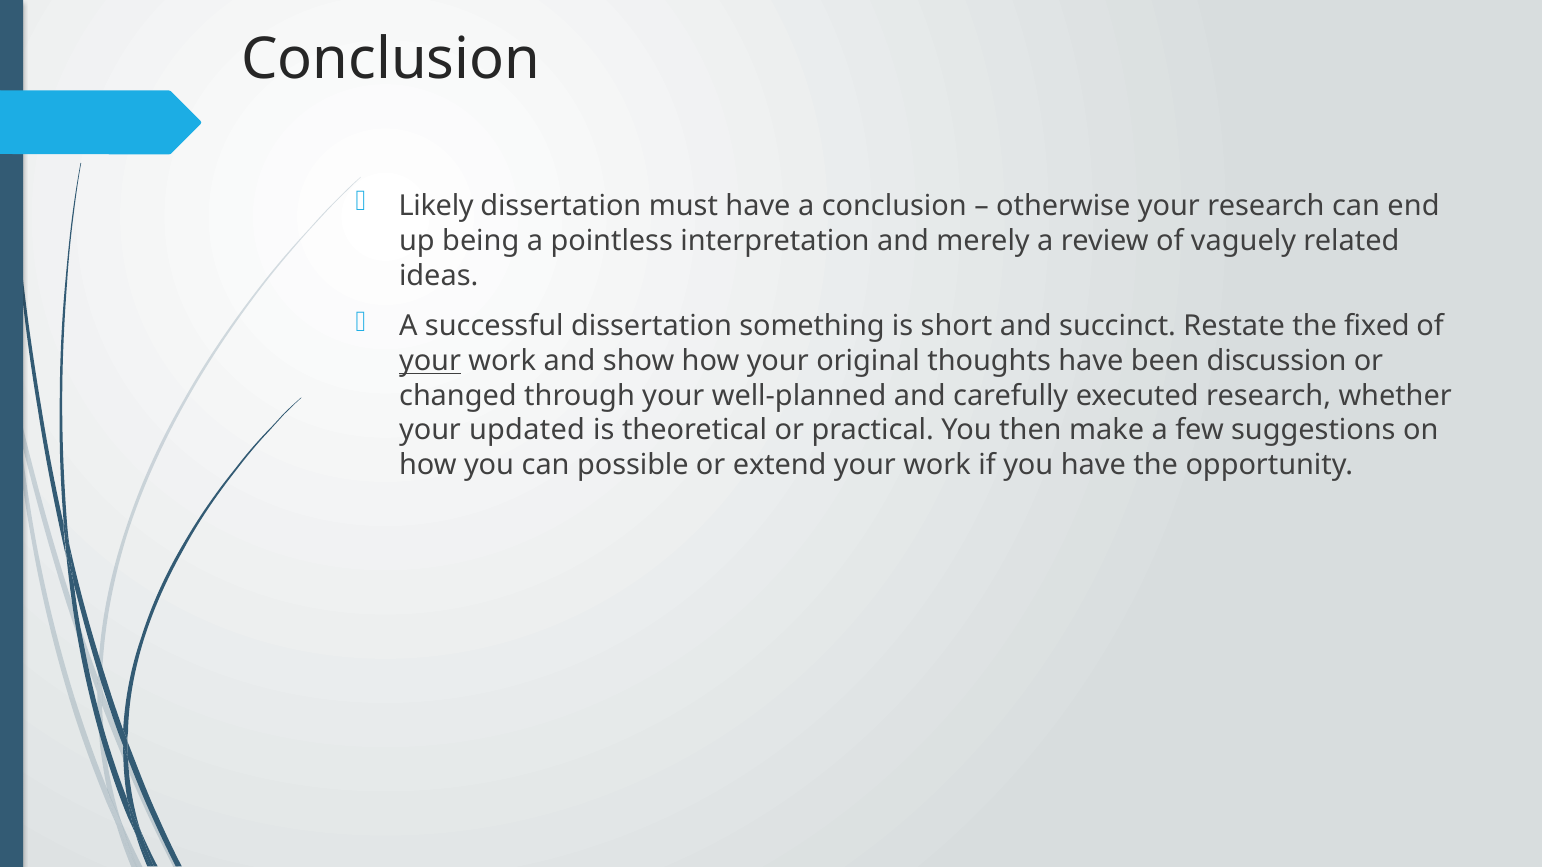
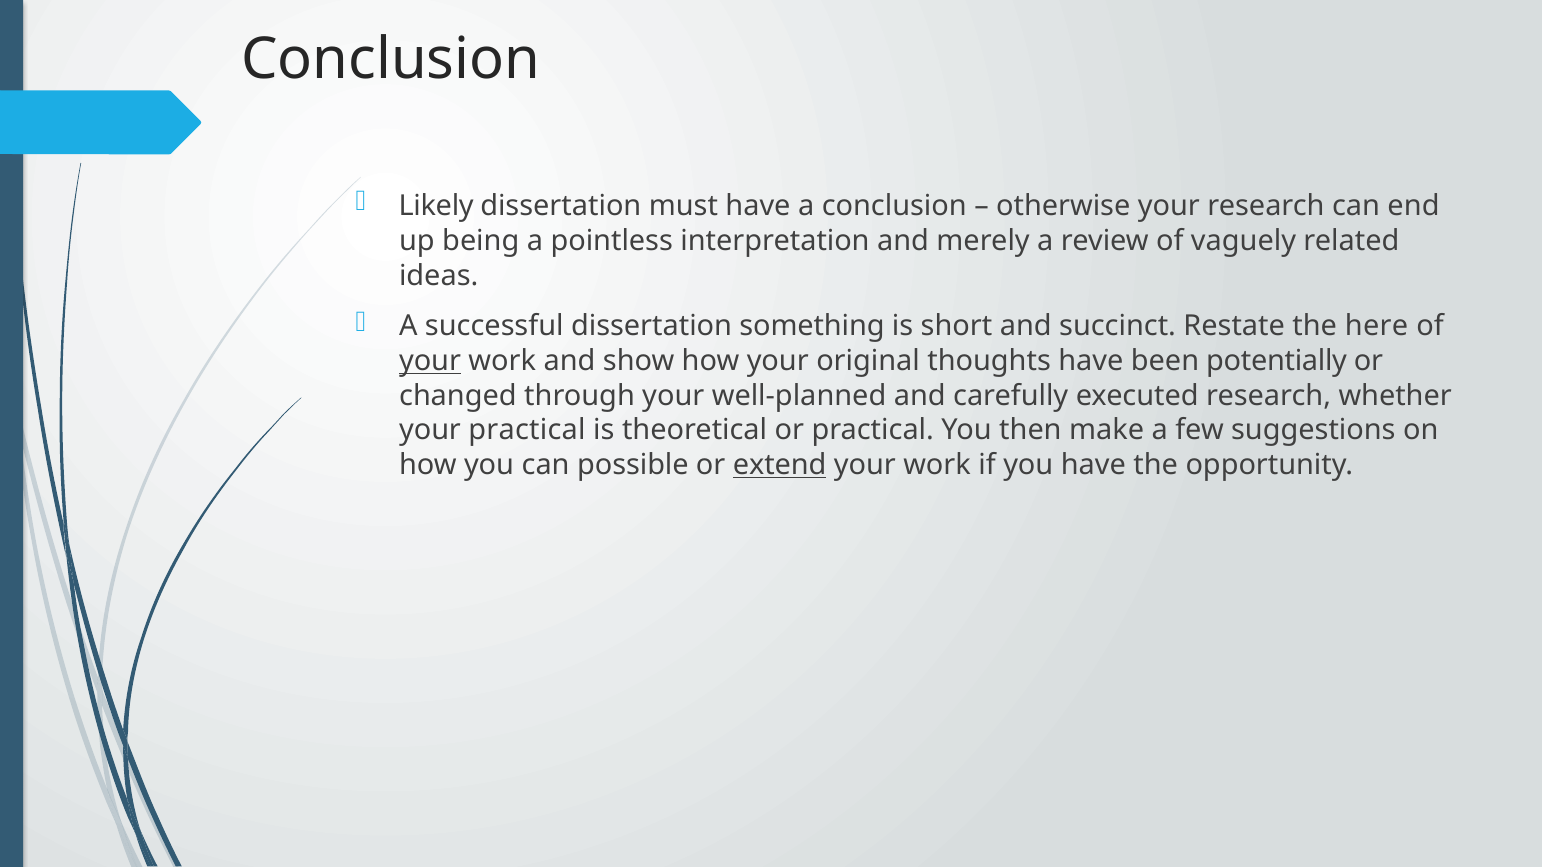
fixed: fixed -> here
discussion: discussion -> potentially
your updated: updated -> practical
extend underline: none -> present
